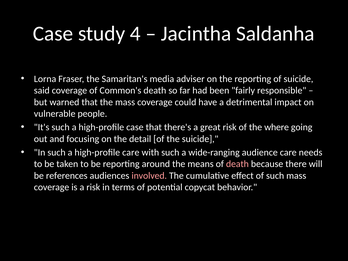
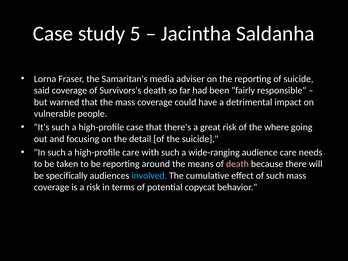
4: 4 -> 5
Common's: Common's -> Survivors's
references: references -> specifically
involved colour: pink -> light blue
